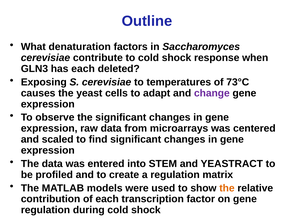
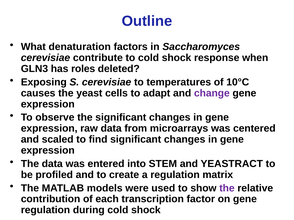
has each: each -> roles
73°C: 73°C -> 10°C
the at (227, 188) colour: orange -> purple
